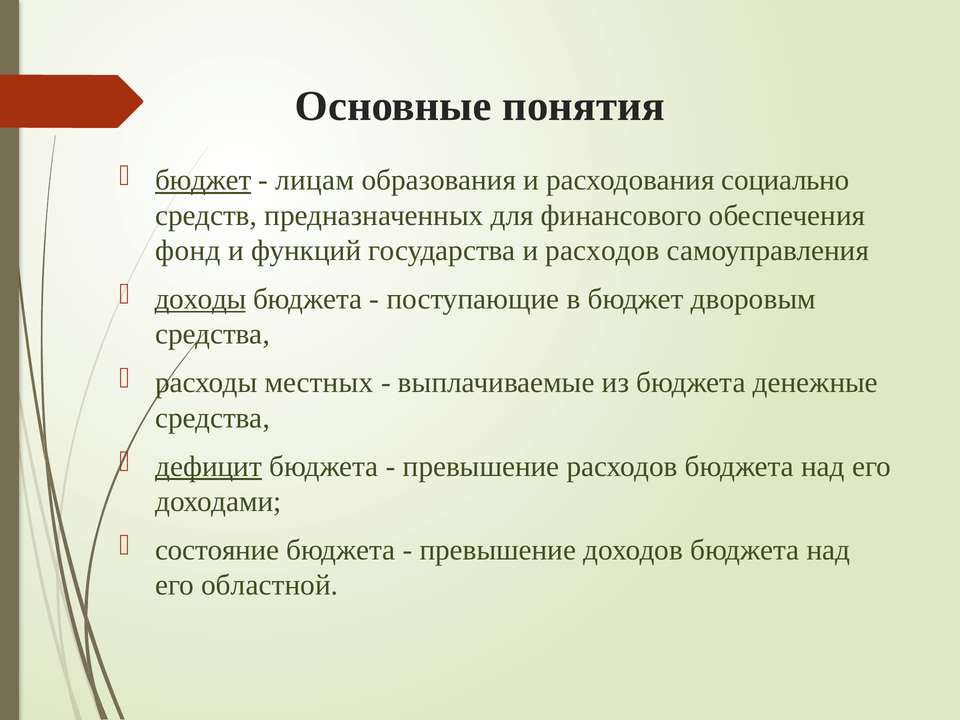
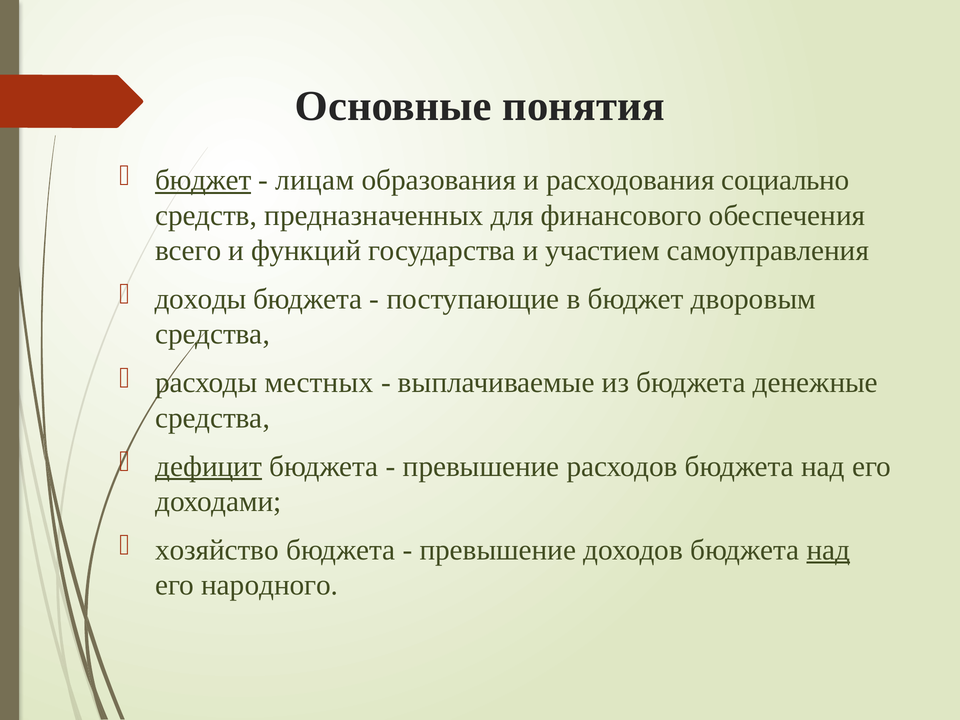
фонд: фонд -> всего
и расходов: расходов -> участием
доходы underline: present -> none
состояние: состояние -> хозяйство
над at (828, 550) underline: none -> present
областной: областной -> народного
